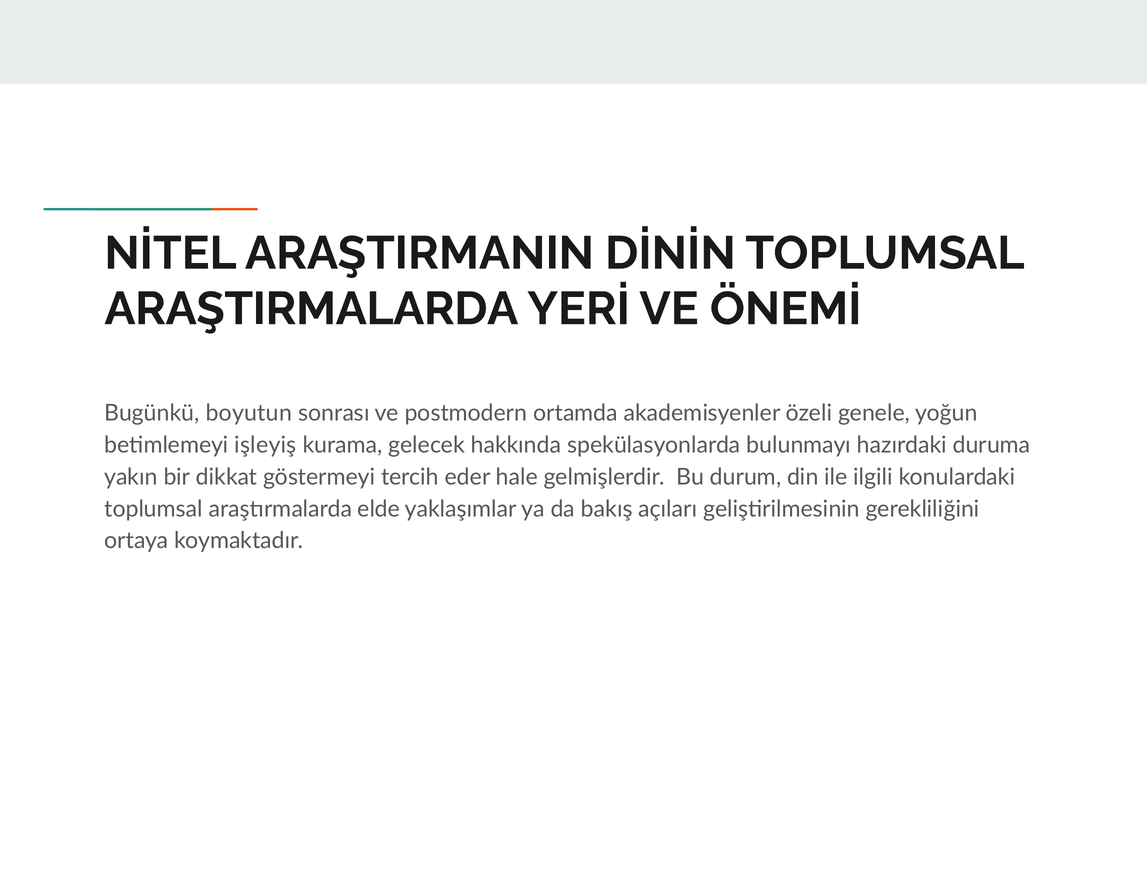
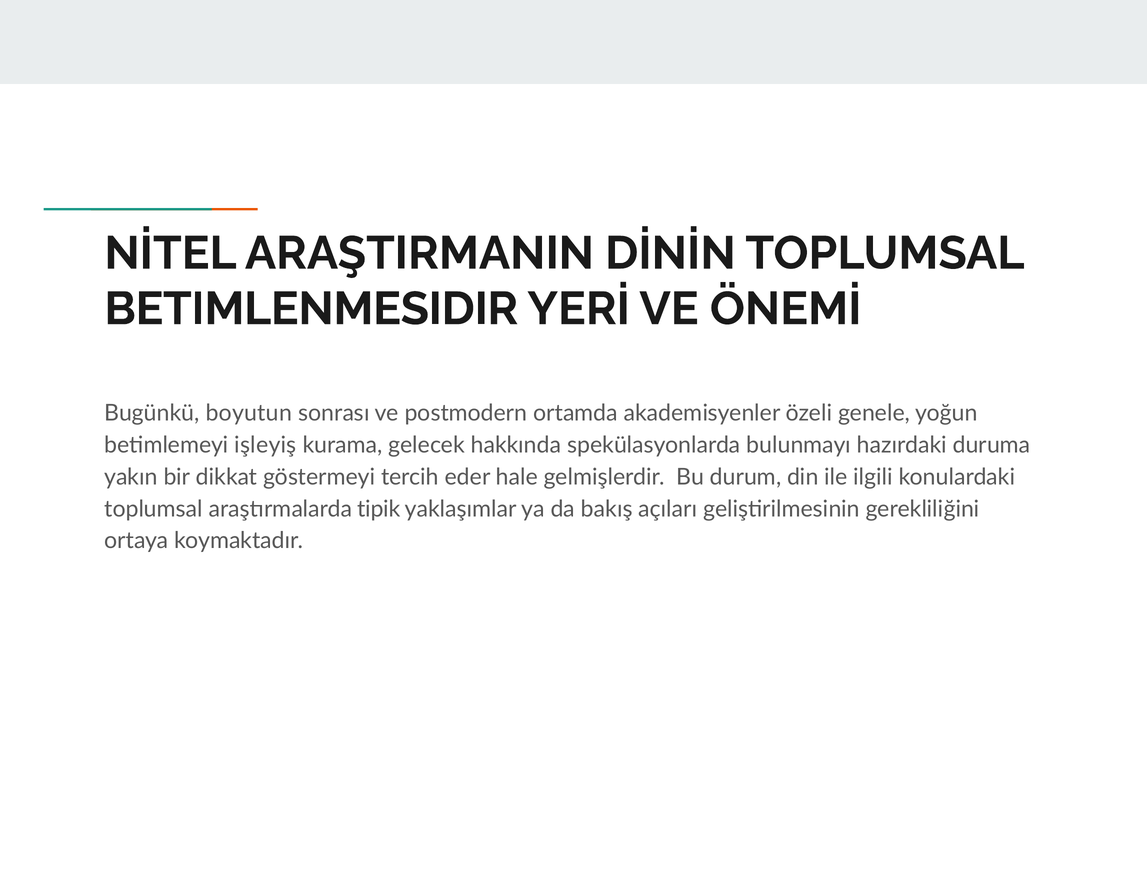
ARAŞTIRMALARDA: ARAŞTIRMALARDA -> BETIMLENMESIDIR
elde: elde -> tipik
